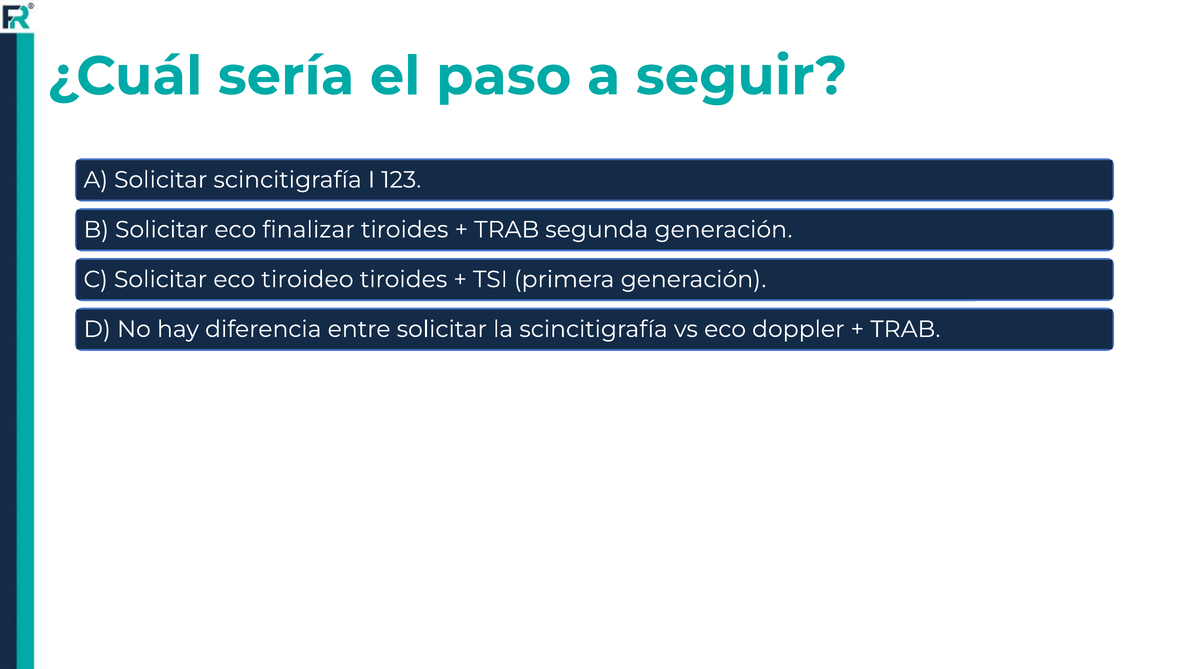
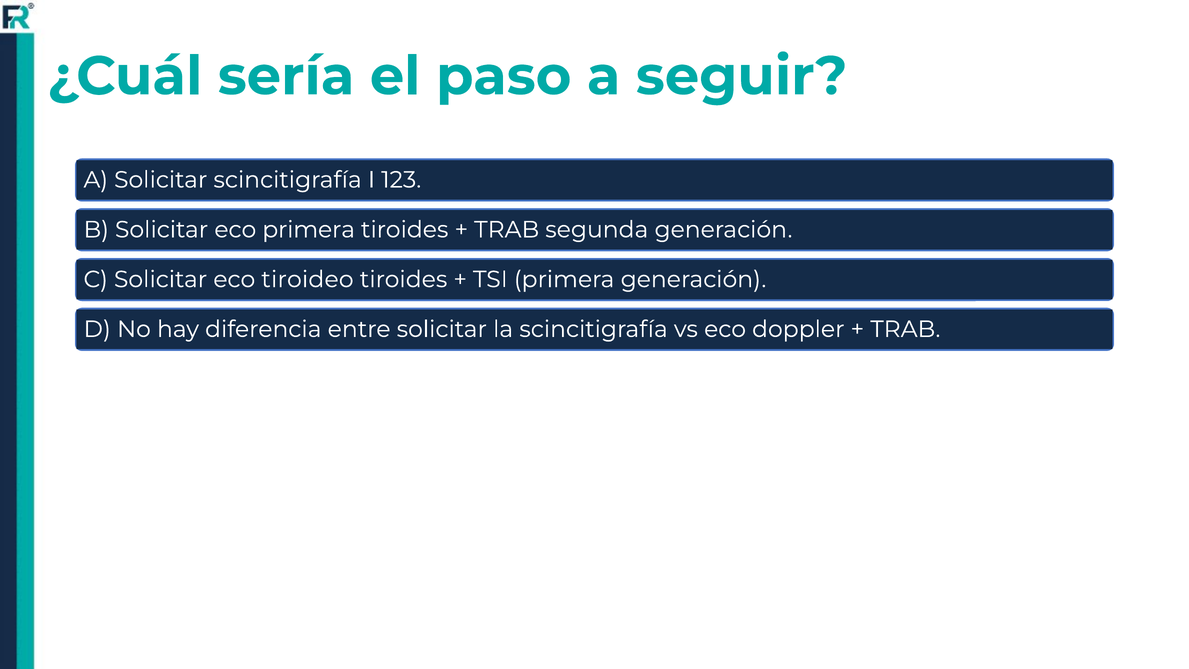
eco finalizar: finalizar -> primera
